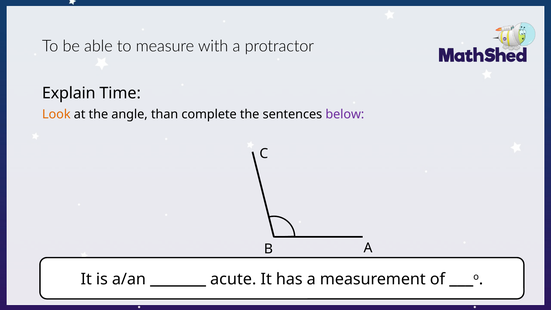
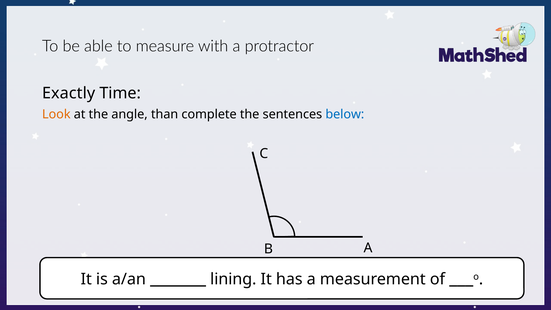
Explain: Explain -> Exactly
below colour: purple -> blue
acute: acute -> lining
